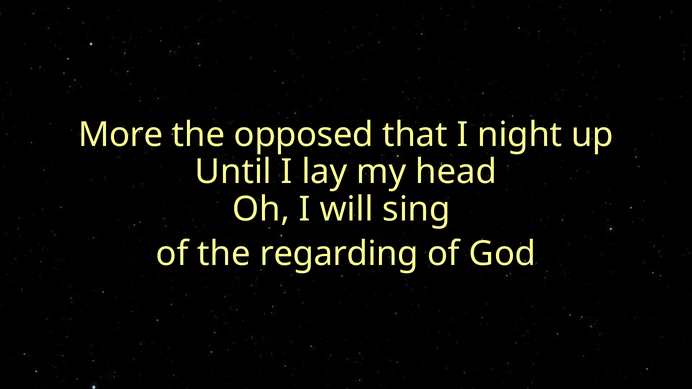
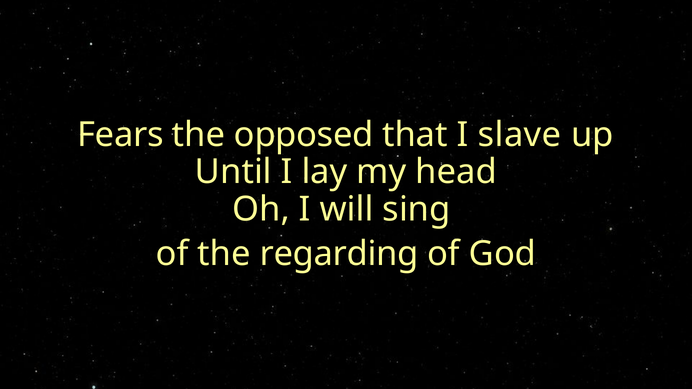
More: More -> Fears
night: night -> slave
